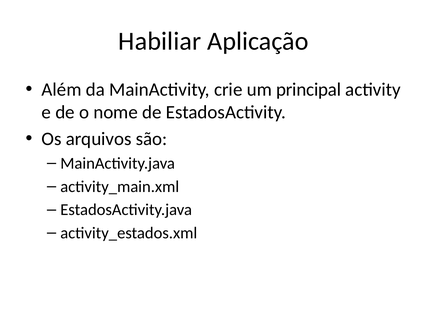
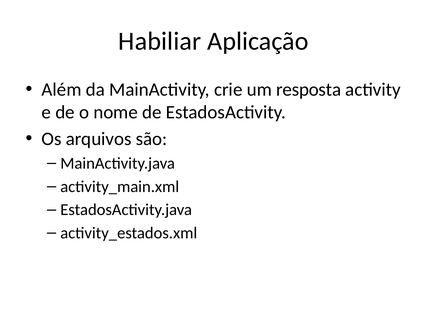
principal: principal -> resposta
